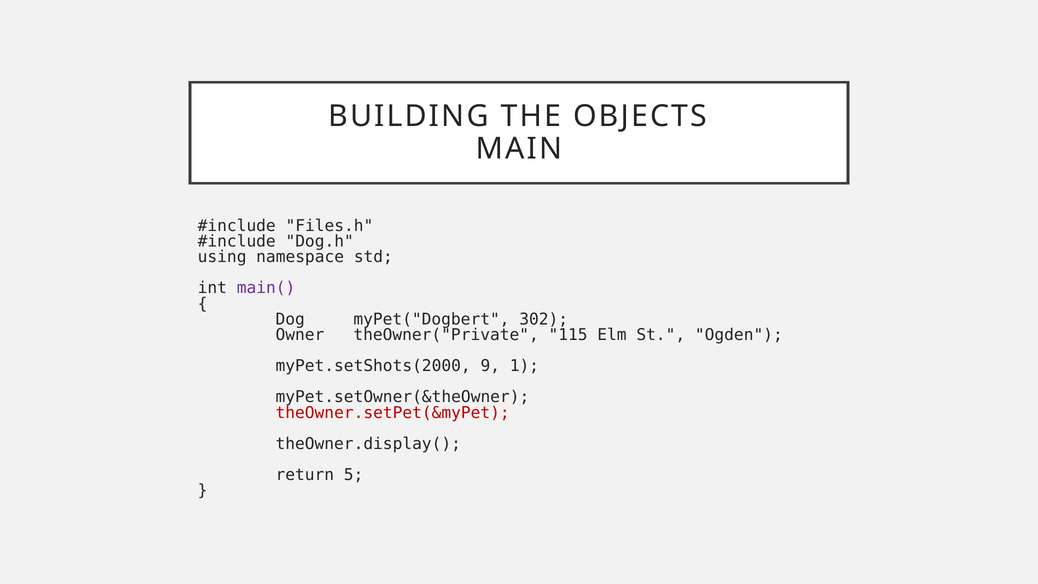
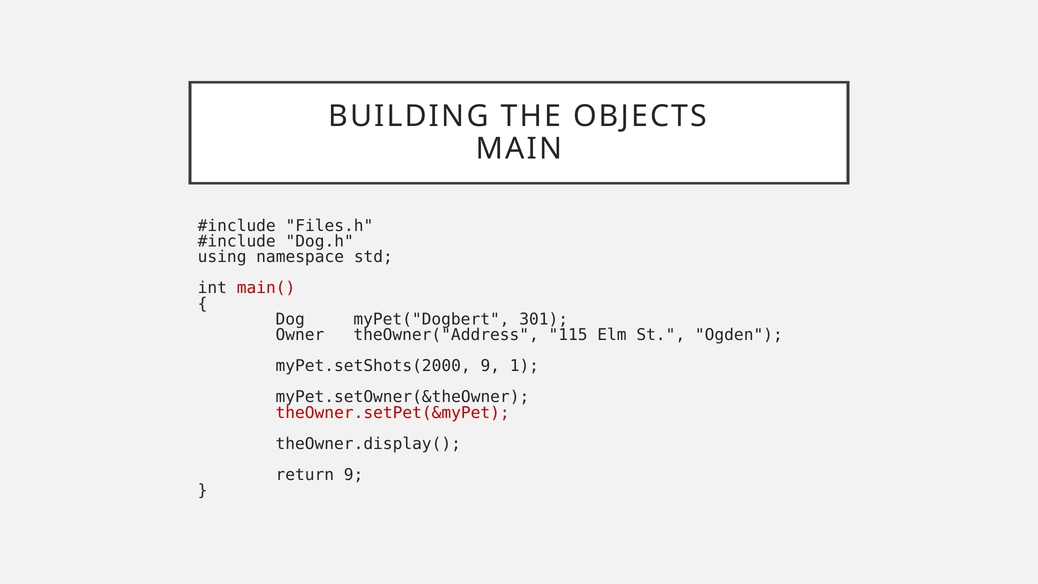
main( colour: purple -> red
302: 302 -> 301
theOwner("Private: theOwner("Private -> theOwner("Address
return 5: 5 -> 9
